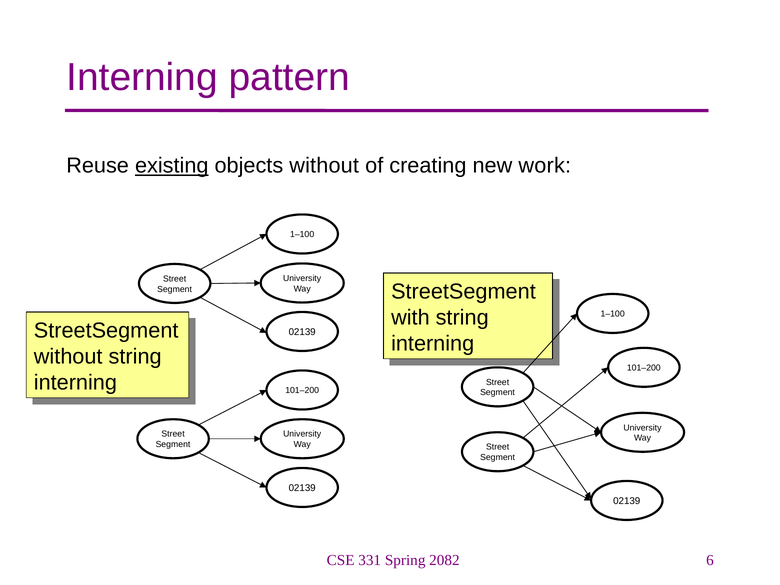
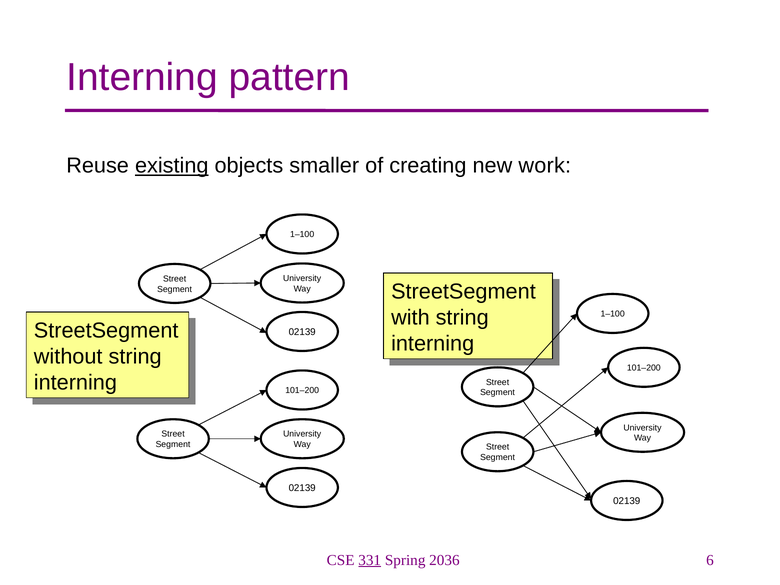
objects without: without -> smaller
331 underline: none -> present
2082: 2082 -> 2036
